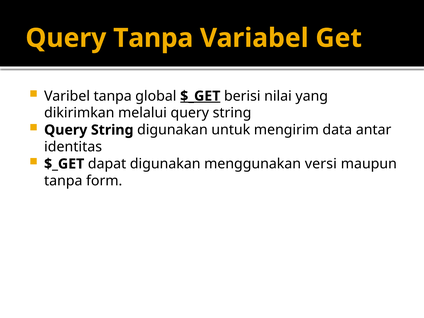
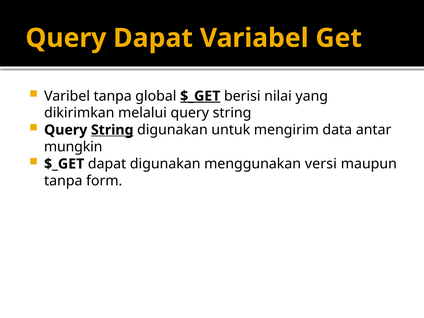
Query Tanpa: Tanpa -> Dapat
String at (112, 130) underline: none -> present
identitas: identitas -> mungkin
